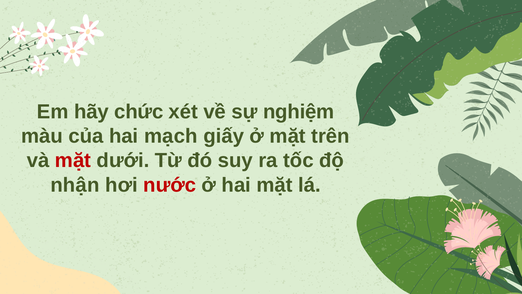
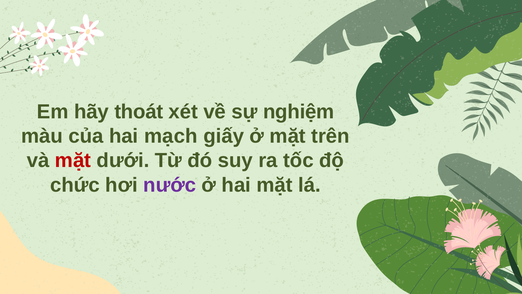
chức: chức -> thoát
nhận: nhận -> chức
nước colour: red -> purple
